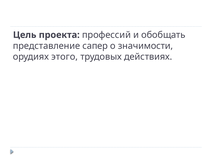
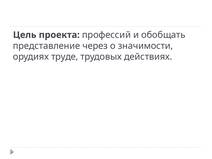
сапер: сапер -> через
этого: этого -> труде
